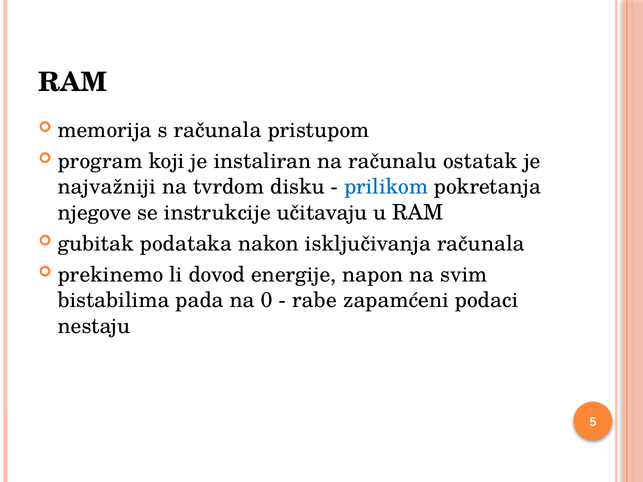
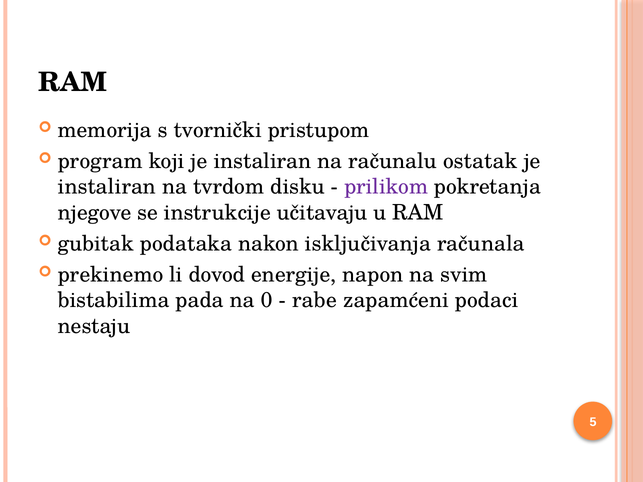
s računala: računala -> tvornički
najvažniji at (107, 187): najvažniji -> instaliran
prilikom colour: blue -> purple
